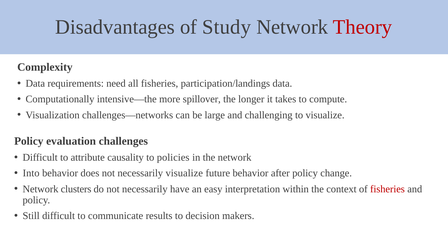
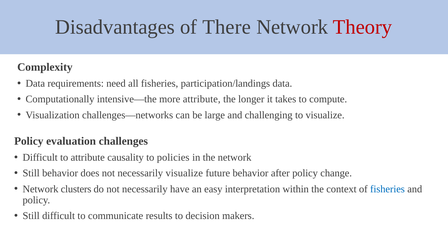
Study: Study -> There
more spillover: spillover -> attribute
Into at (31, 173): Into -> Still
fisheries at (387, 189) colour: red -> blue
